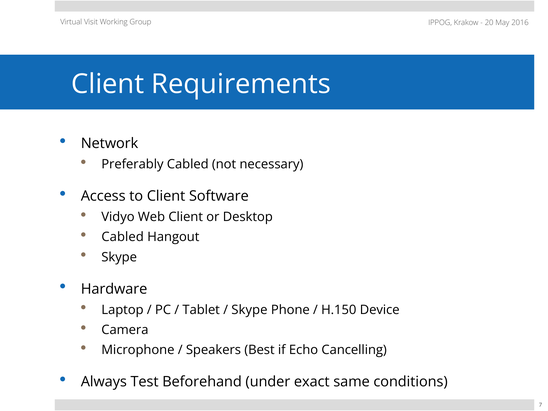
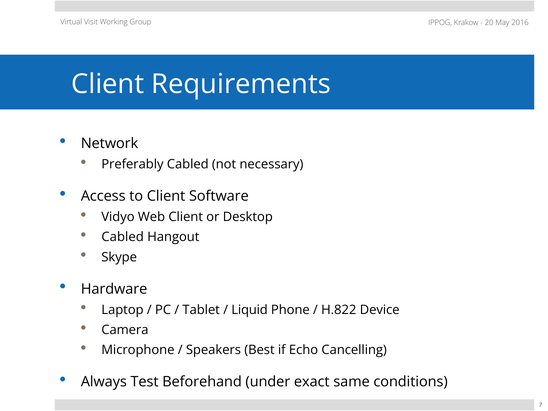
Skype at (249, 310): Skype -> Liquid
H.150: H.150 -> H.822
